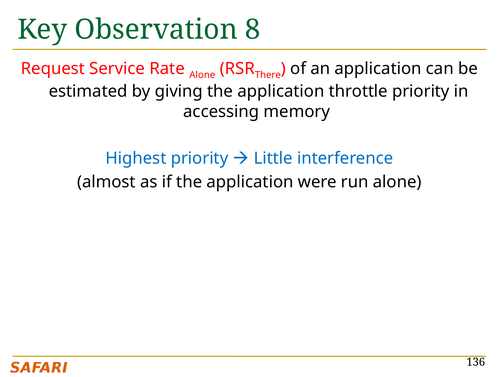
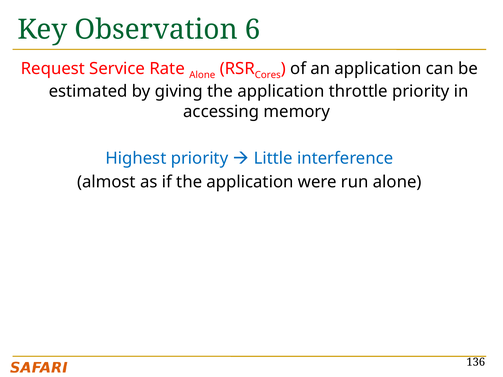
8: 8 -> 6
There: There -> Cores
